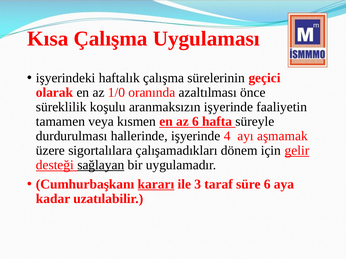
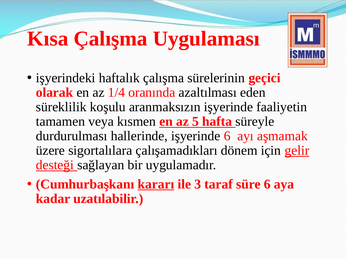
1/0: 1/0 -> 1/4
önce: önce -> eden
az 6: 6 -> 5
işyerinde 4: 4 -> 6
sağlayan underline: present -> none
